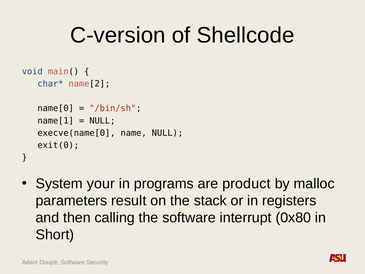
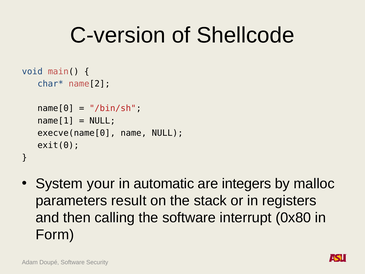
programs: programs -> automatic
product: product -> integers
Short: Short -> Form
